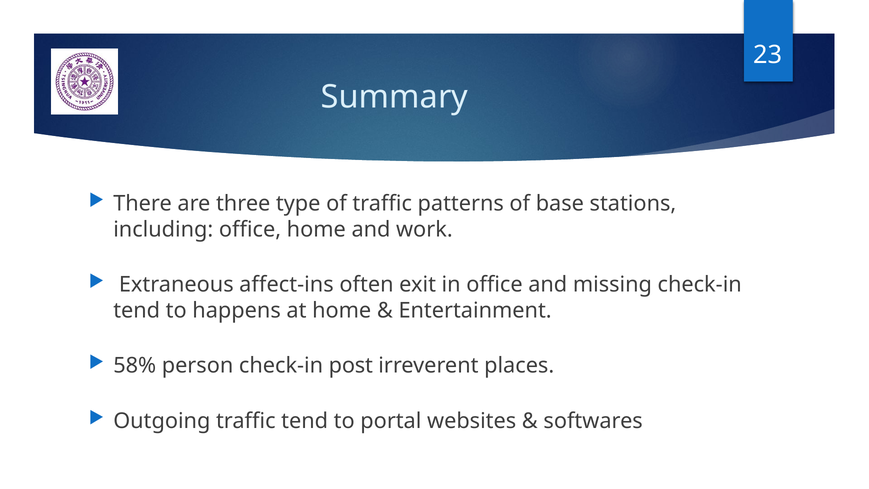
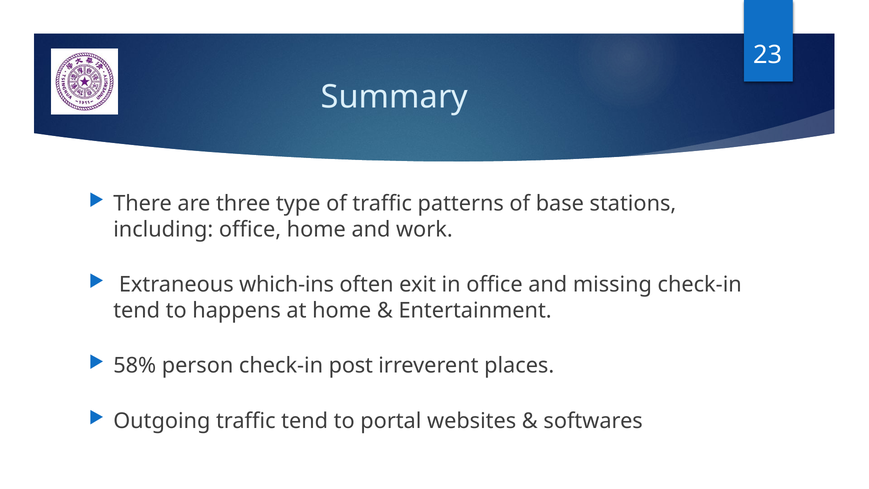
affect-ins: affect-ins -> which-ins
